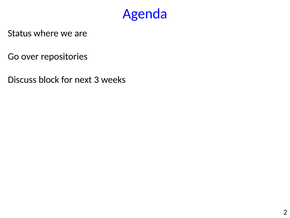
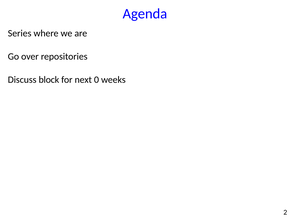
Status: Status -> Series
3: 3 -> 0
